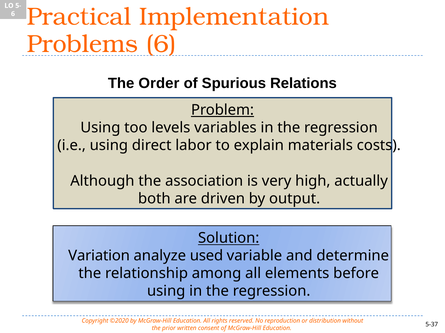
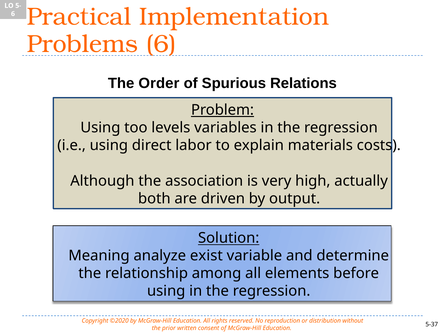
Variation: Variation -> Meaning
used: used -> exist
